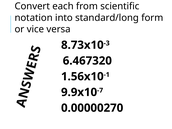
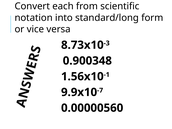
6.467320: 6.467320 -> 0.900348
0.00000270: 0.00000270 -> 0.00000560
